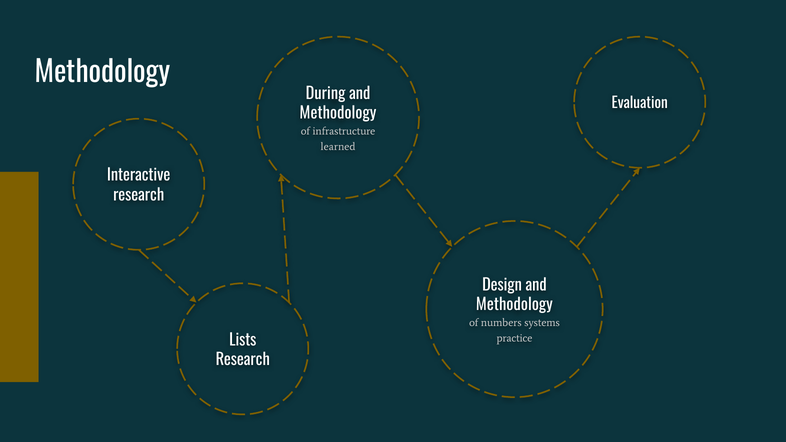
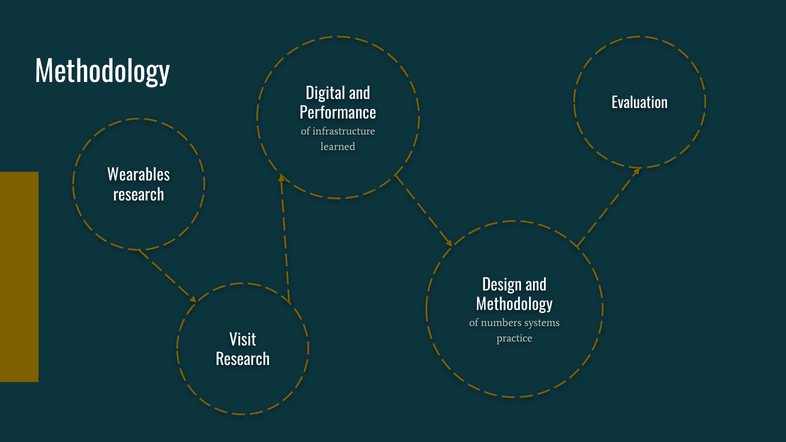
During: During -> Digital
Methodology at (338, 113): Methodology -> Performance
Interactive: Interactive -> Wearables
Lists: Lists -> Visit
